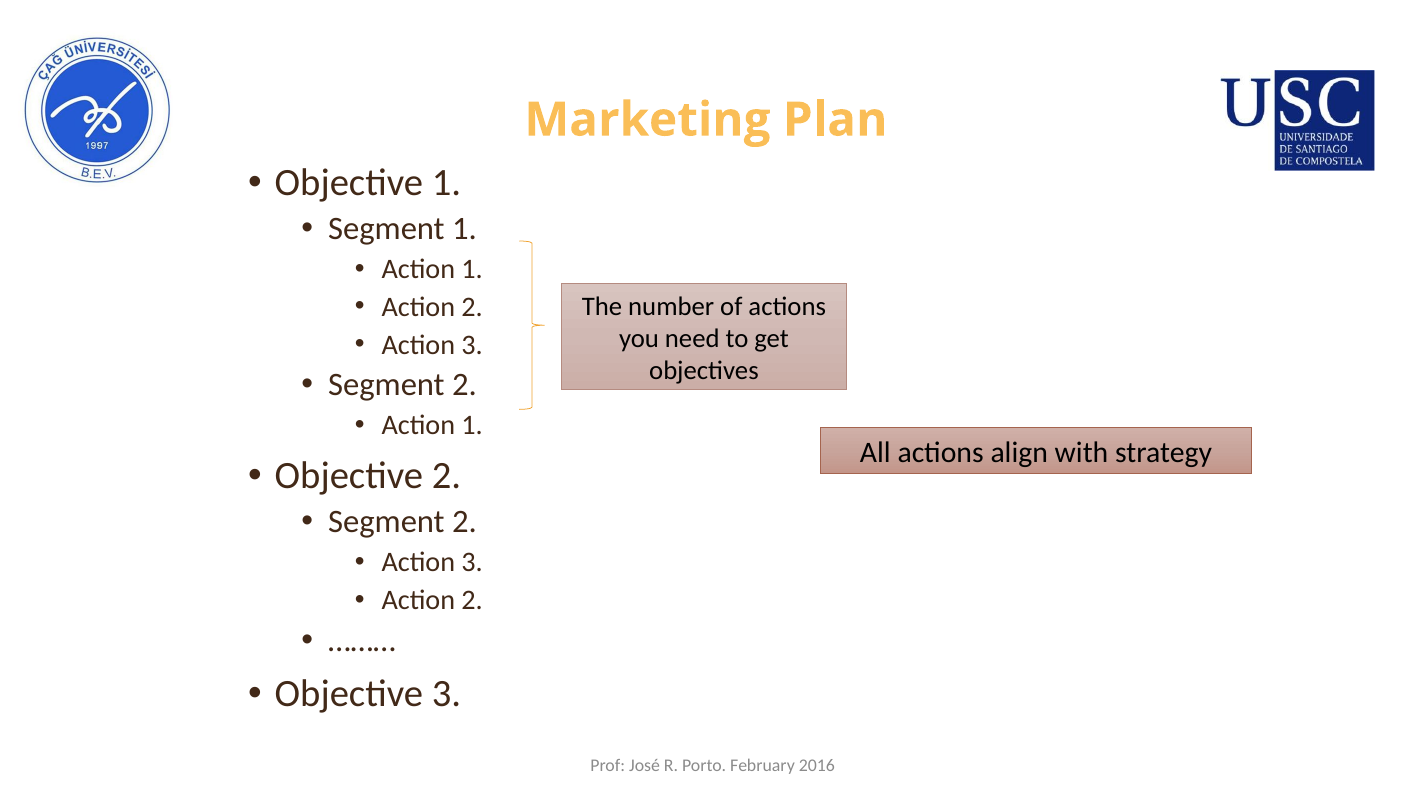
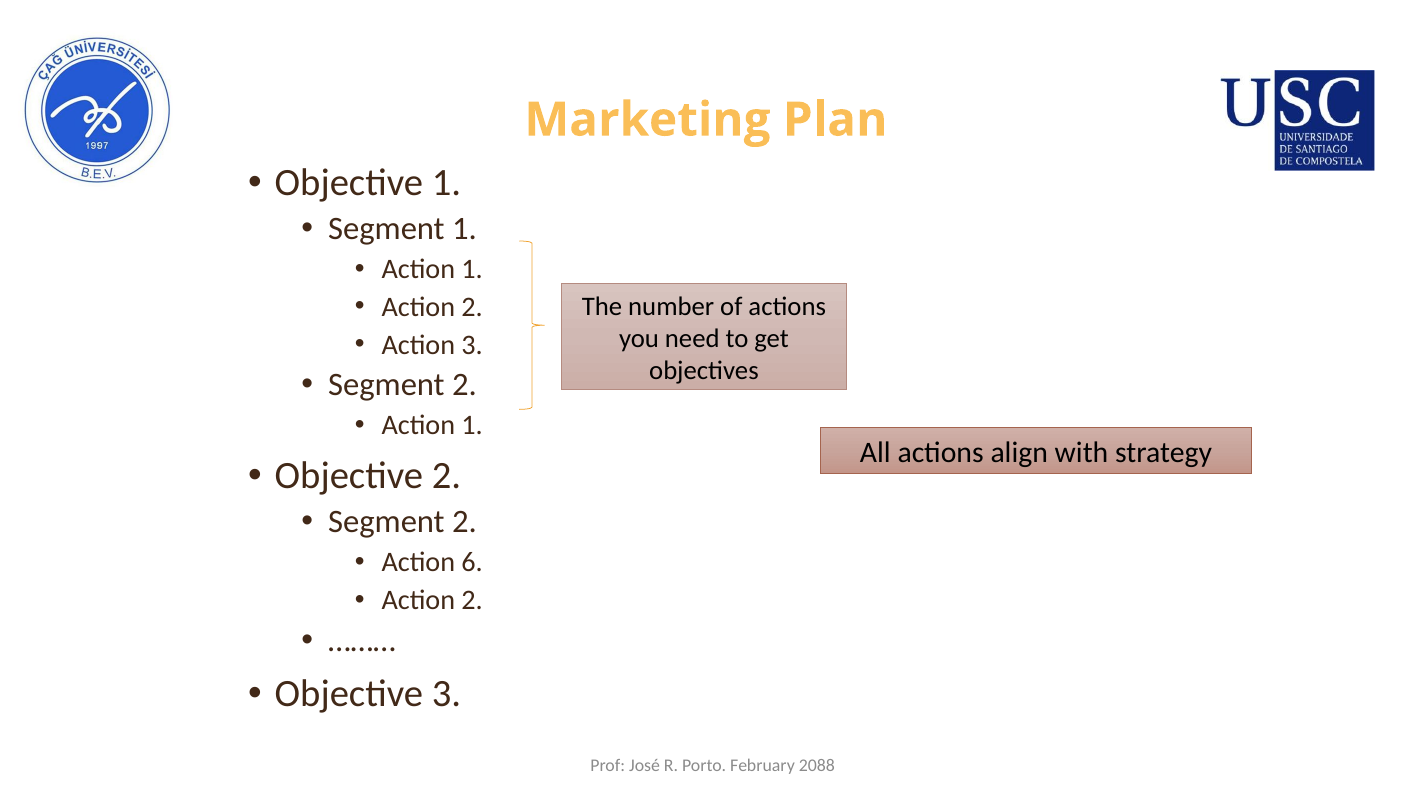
3 at (472, 563): 3 -> 6
2016: 2016 -> 2088
